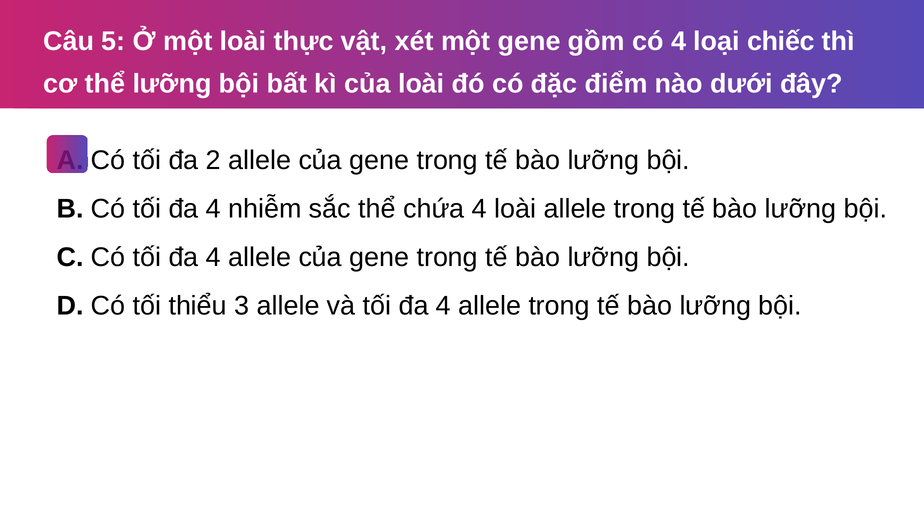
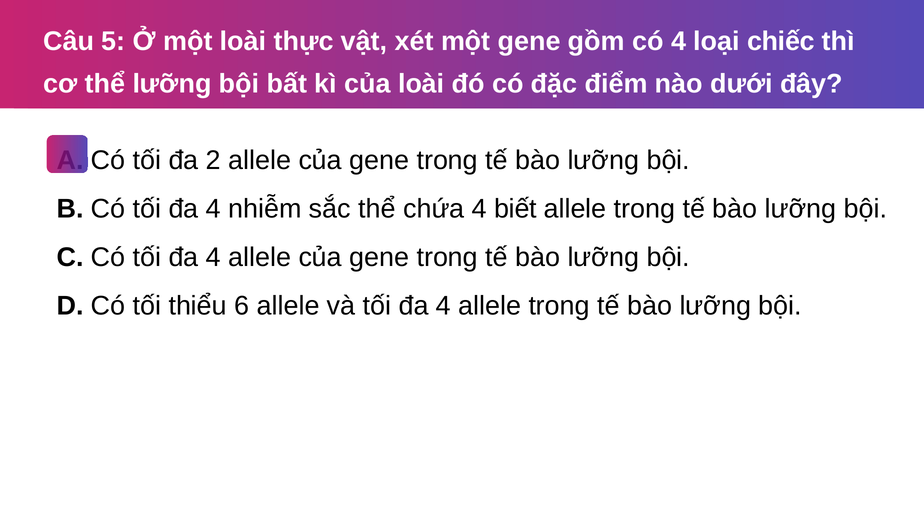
4 loài: loài -> biết
3: 3 -> 6
